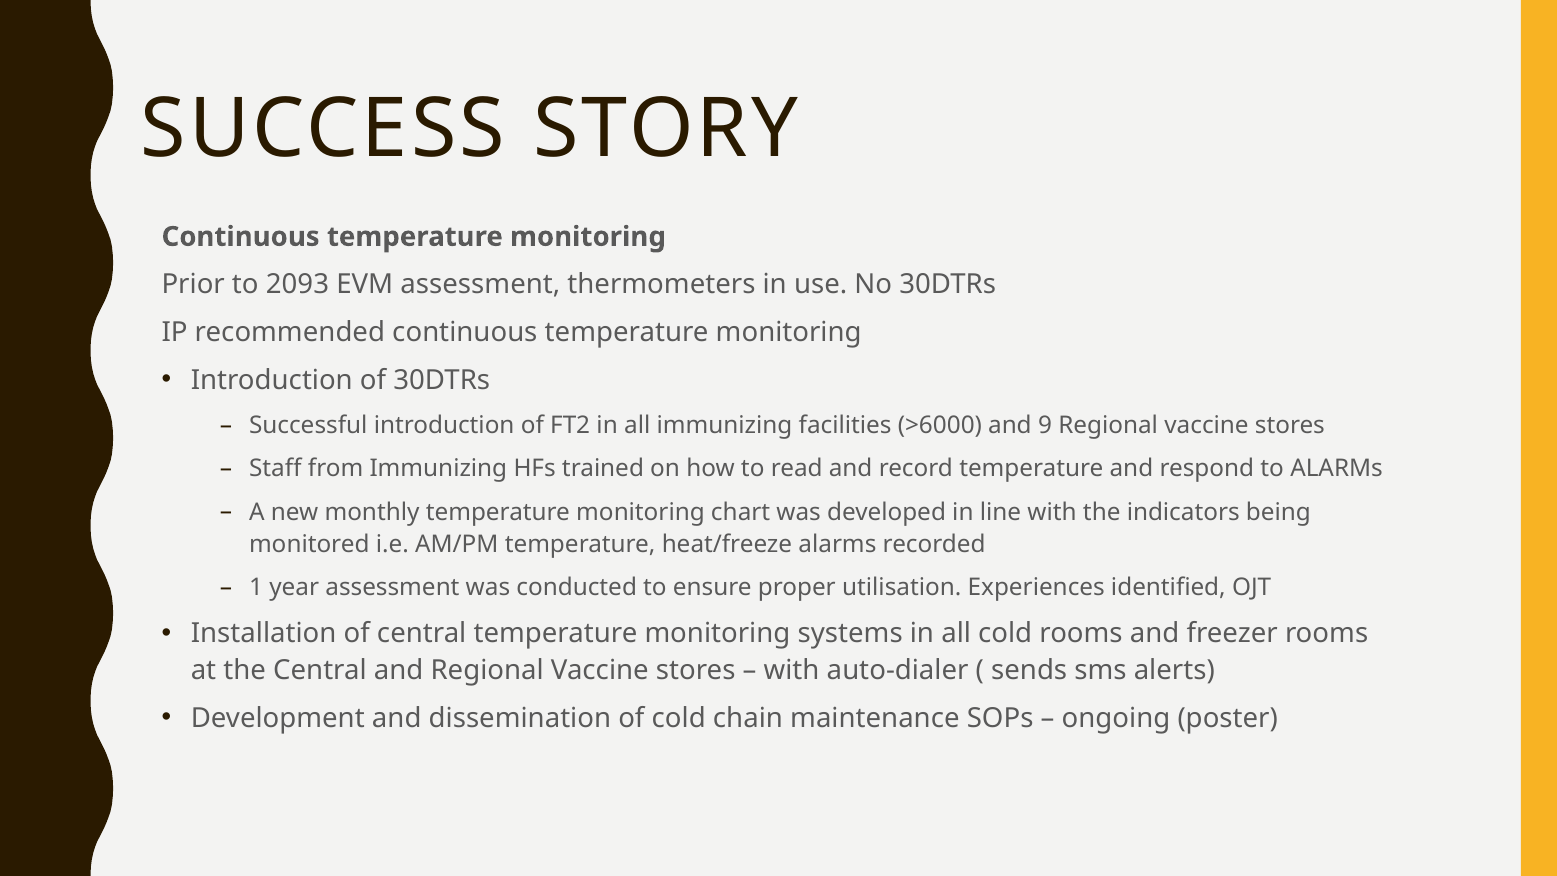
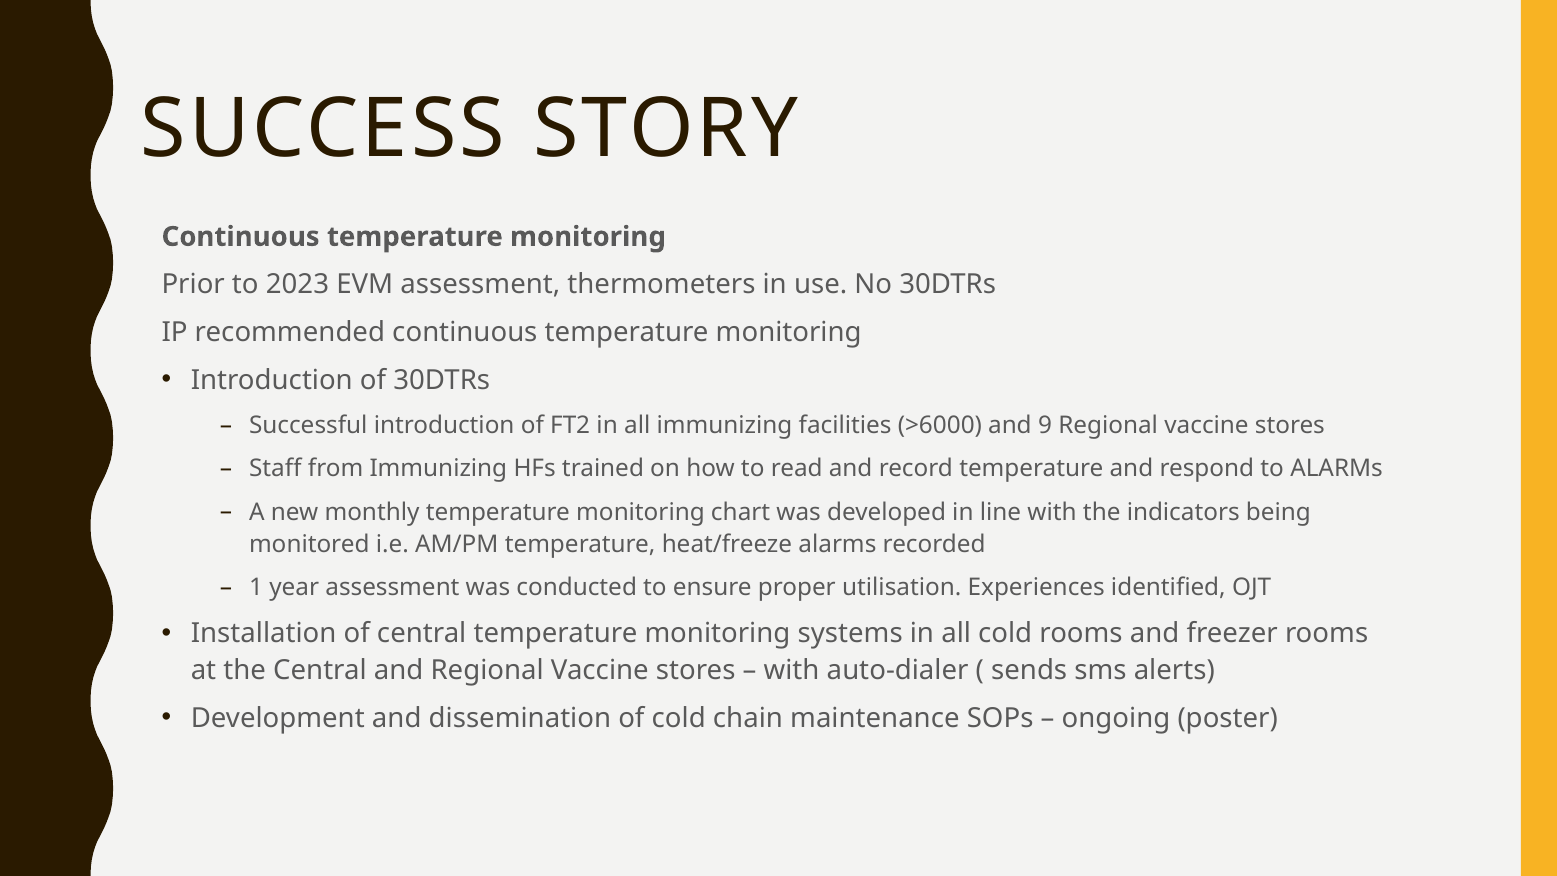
2093: 2093 -> 2023
